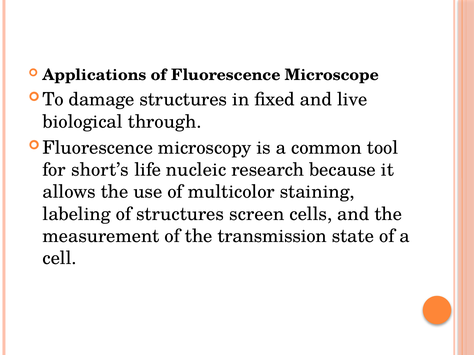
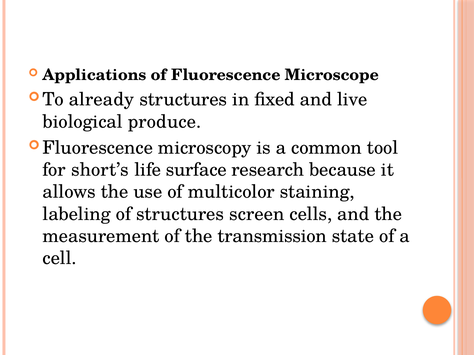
damage: damage -> already
through: through -> produce
nucleic: nucleic -> surface
